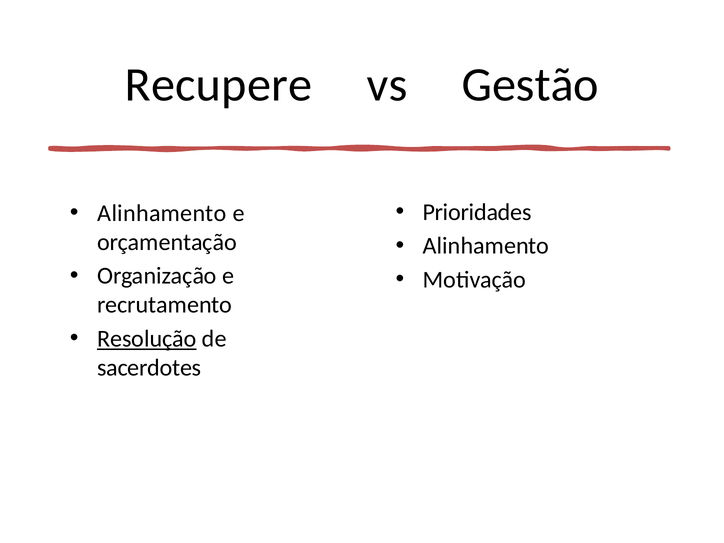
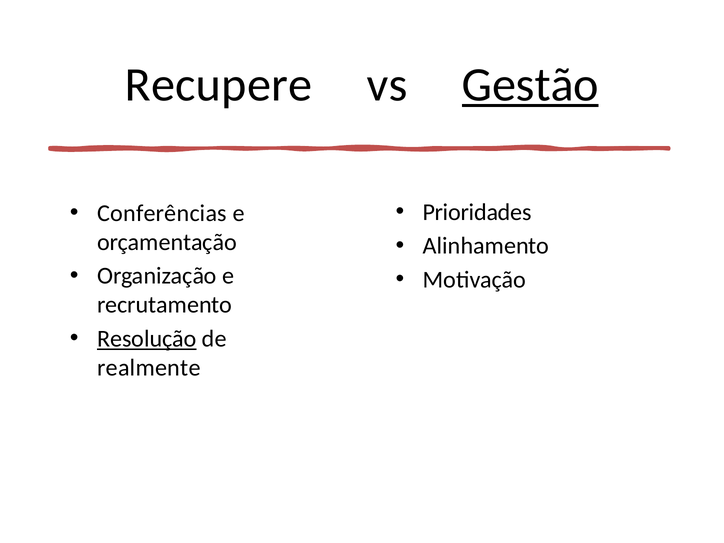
Gestão underline: none -> present
Alinhamento at (162, 213): Alinhamento -> Conferências
sacerdotes: sacerdotes -> realmente
